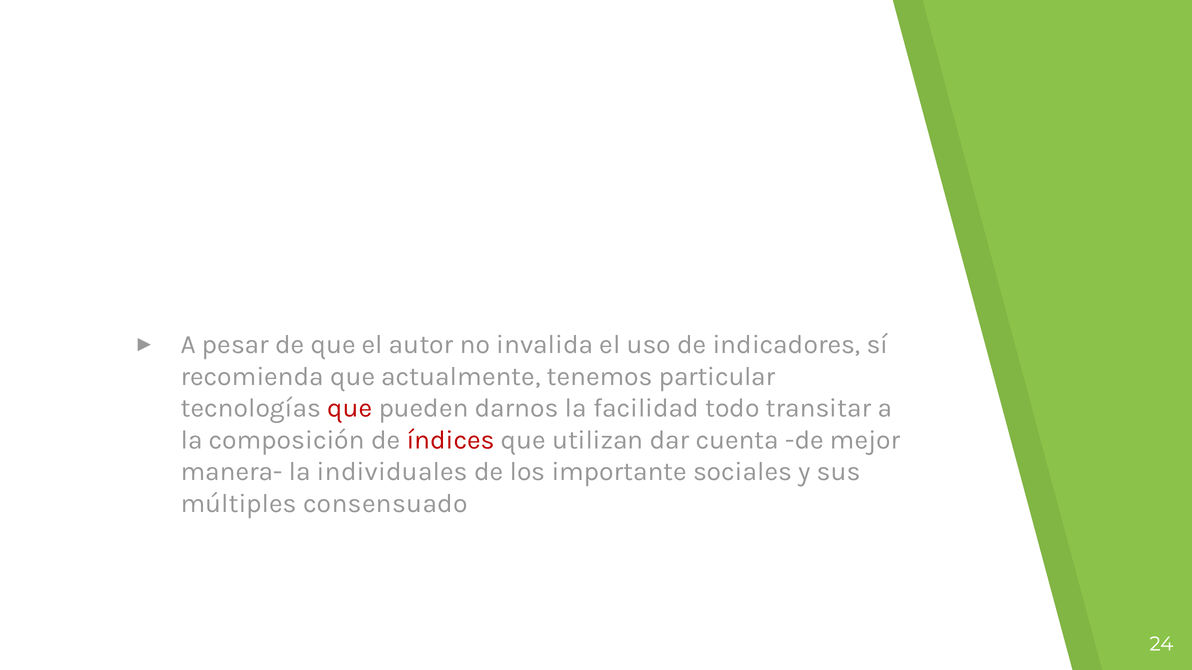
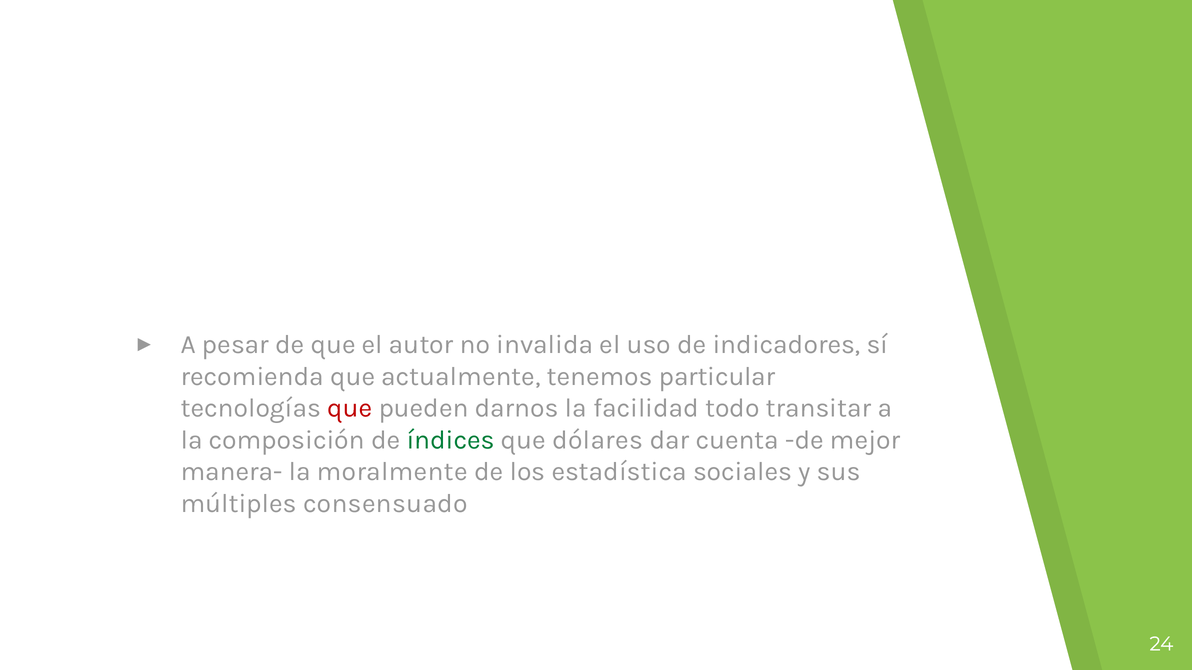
índices colour: red -> green
utilizan: utilizan -> dólares
individuales: individuales -> moralmente
importante: importante -> estadística
